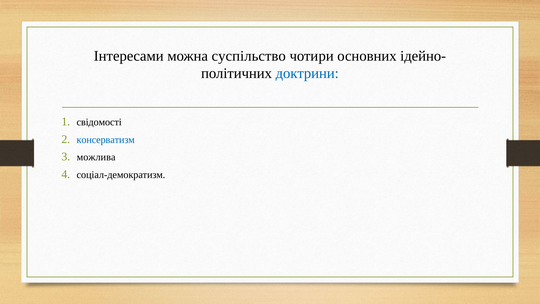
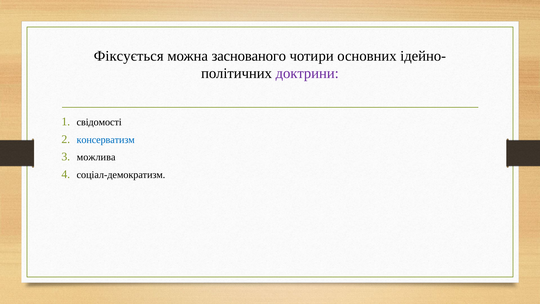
Інтересами: Інтересами -> Фіксується
суспільство: суспільство -> заснованого
доктрини colour: blue -> purple
